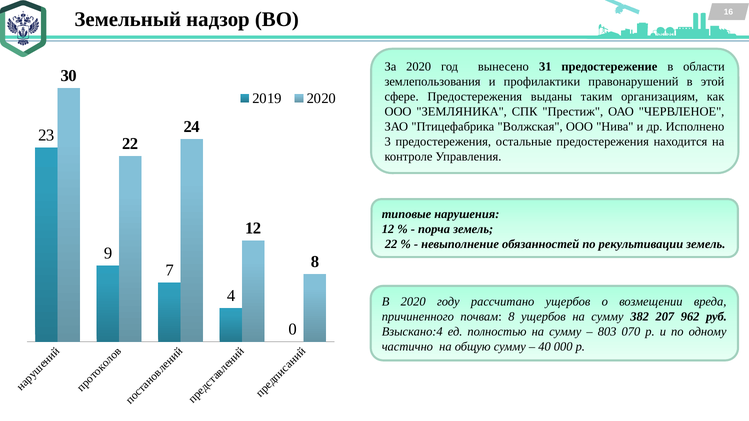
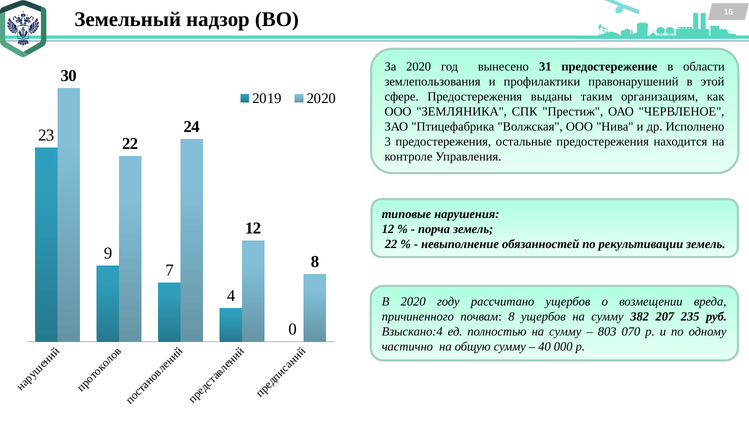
962: 962 -> 235
